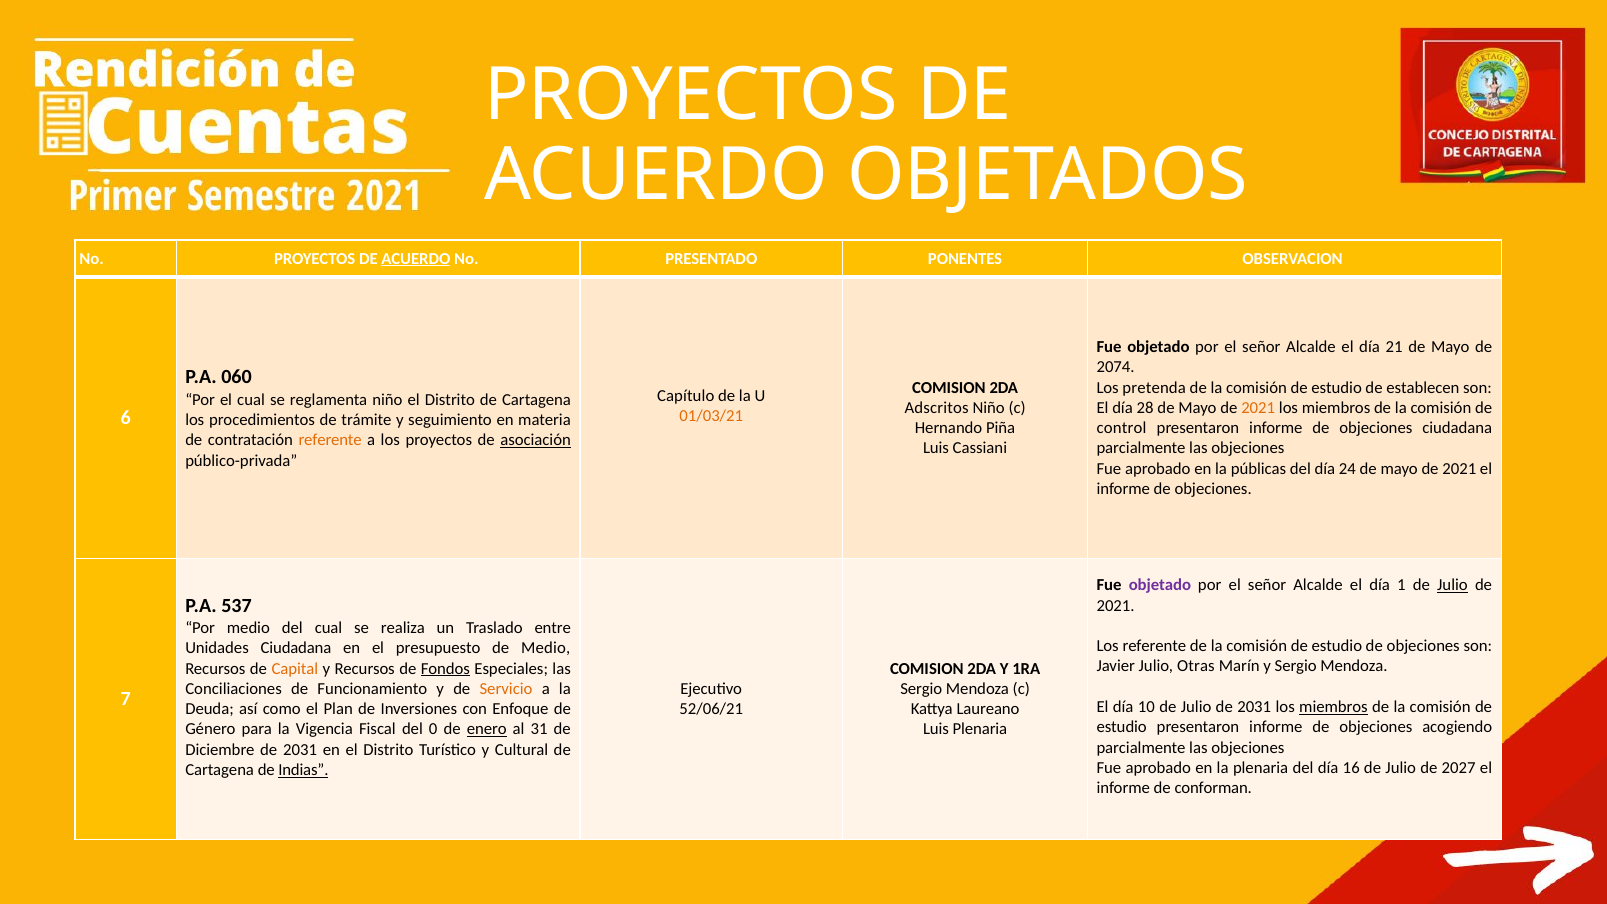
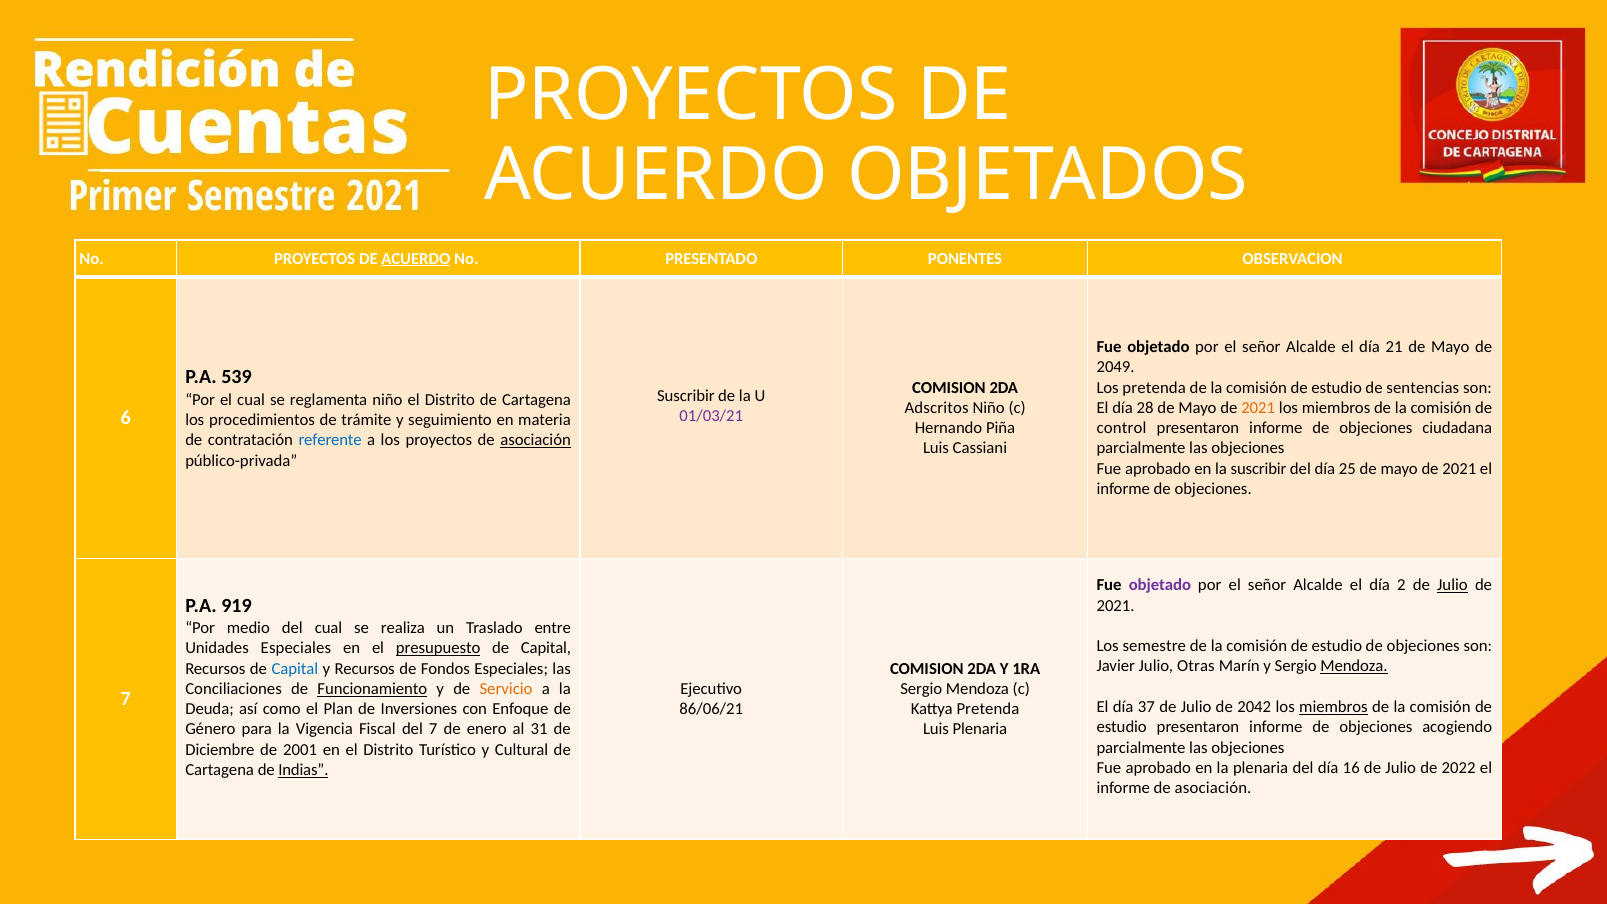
2074: 2074 -> 2049
060: 060 -> 539
establecen: establecen -> sentencias
Capítulo at (686, 396): Capítulo -> Suscribir
01/03/21 colour: orange -> purple
referente at (330, 440) colour: orange -> blue
la públicas: públicas -> suscribir
24: 24 -> 25
1: 1 -> 2
537: 537 -> 919
Los referente: referente -> semestre
Unidades Ciudadana: Ciudadana -> Especiales
presupuesto underline: none -> present
Medio at (546, 648): Medio -> Capital
Mendoza at (1354, 666) underline: none -> present
Capital at (295, 668) colour: orange -> blue
Fondos underline: present -> none
Funcionamiento underline: none -> present
10: 10 -> 37
Julio de 2031: 2031 -> 2042
52/06/21: 52/06/21 -> 86/06/21
Kattya Laureano: Laureano -> Pretenda
del 0: 0 -> 7
enero underline: present -> none
Diciembre de 2031: 2031 -> 2001
2027: 2027 -> 2022
informe de conforman: conforman -> asociación
